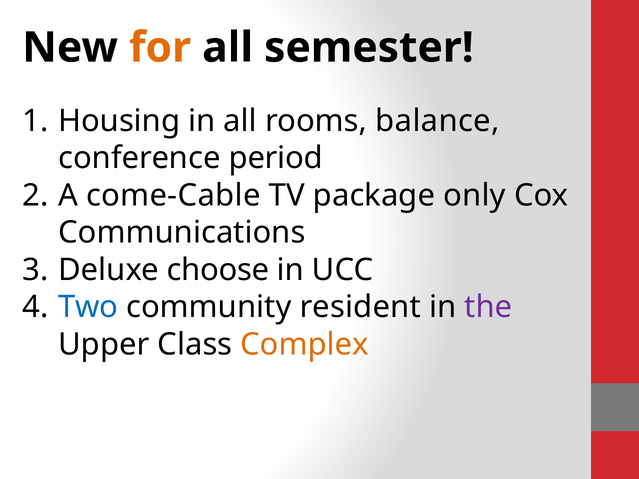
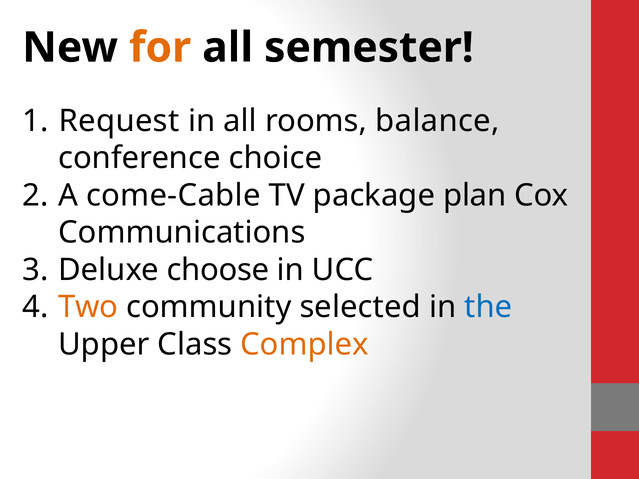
Housing: Housing -> Request
period: period -> choice
only: only -> plan
Two colour: blue -> orange
resident: resident -> selected
the colour: purple -> blue
